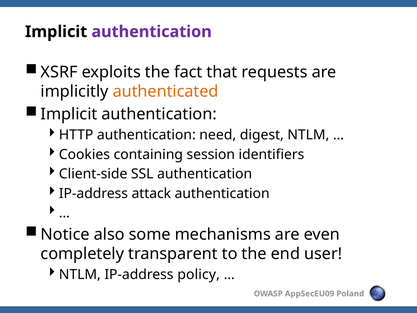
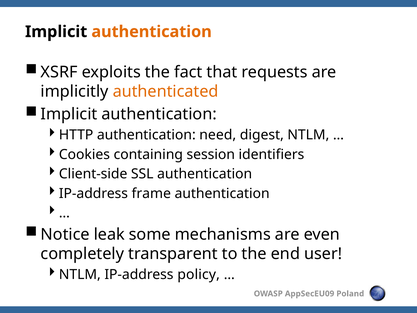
authentication at (152, 32) colour: purple -> orange
attack: attack -> frame
also: also -> leak
